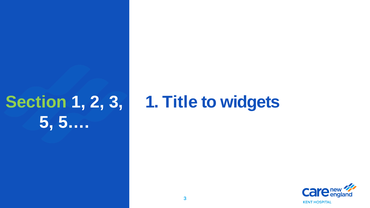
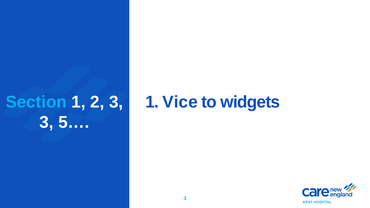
Section colour: light green -> light blue
Title: Title -> Vice
5 at (47, 122): 5 -> 3
